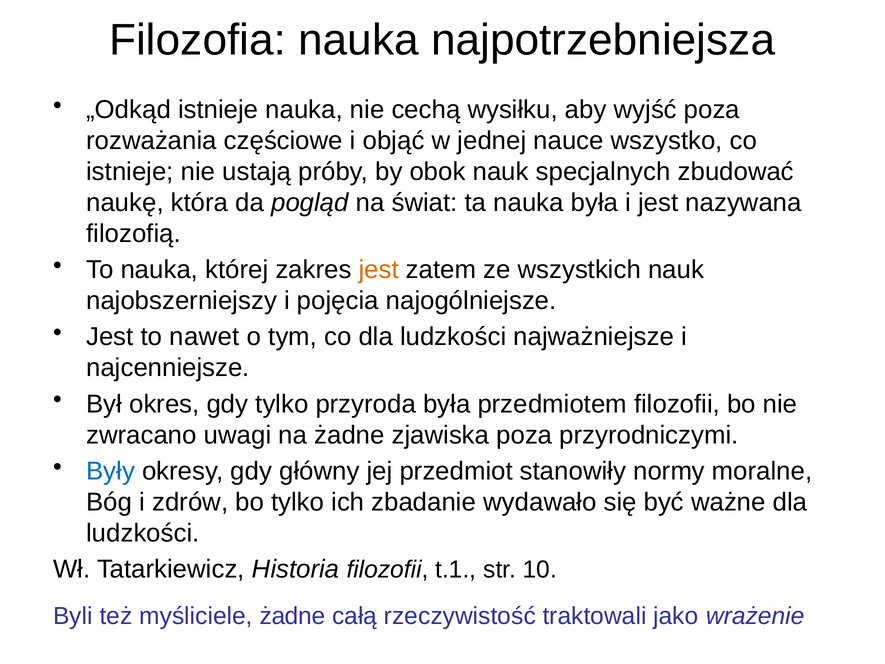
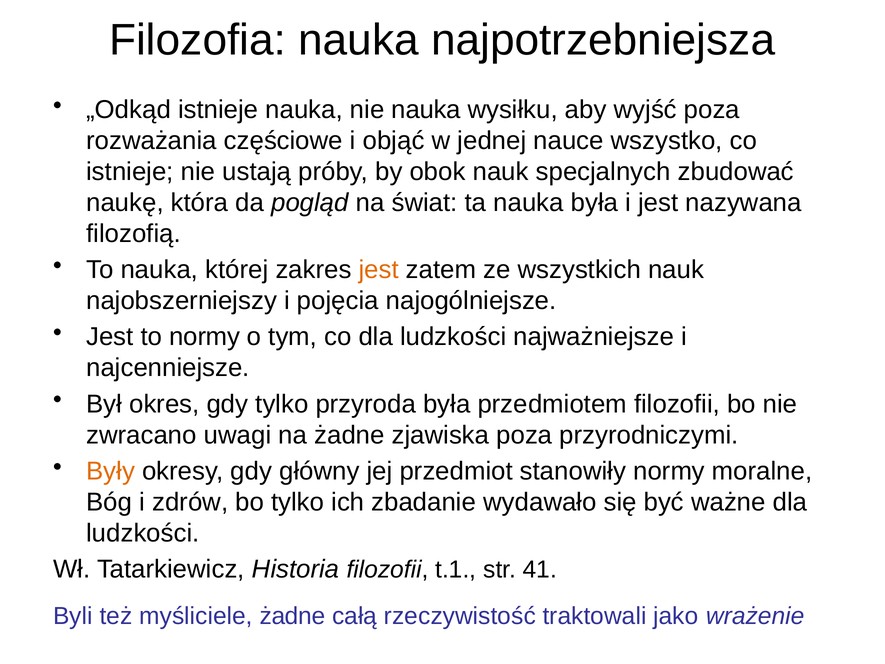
nie cechą: cechą -> nauka
to nawet: nawet -> normy
Były colour: blue -> orange
10: 10 -> 41
